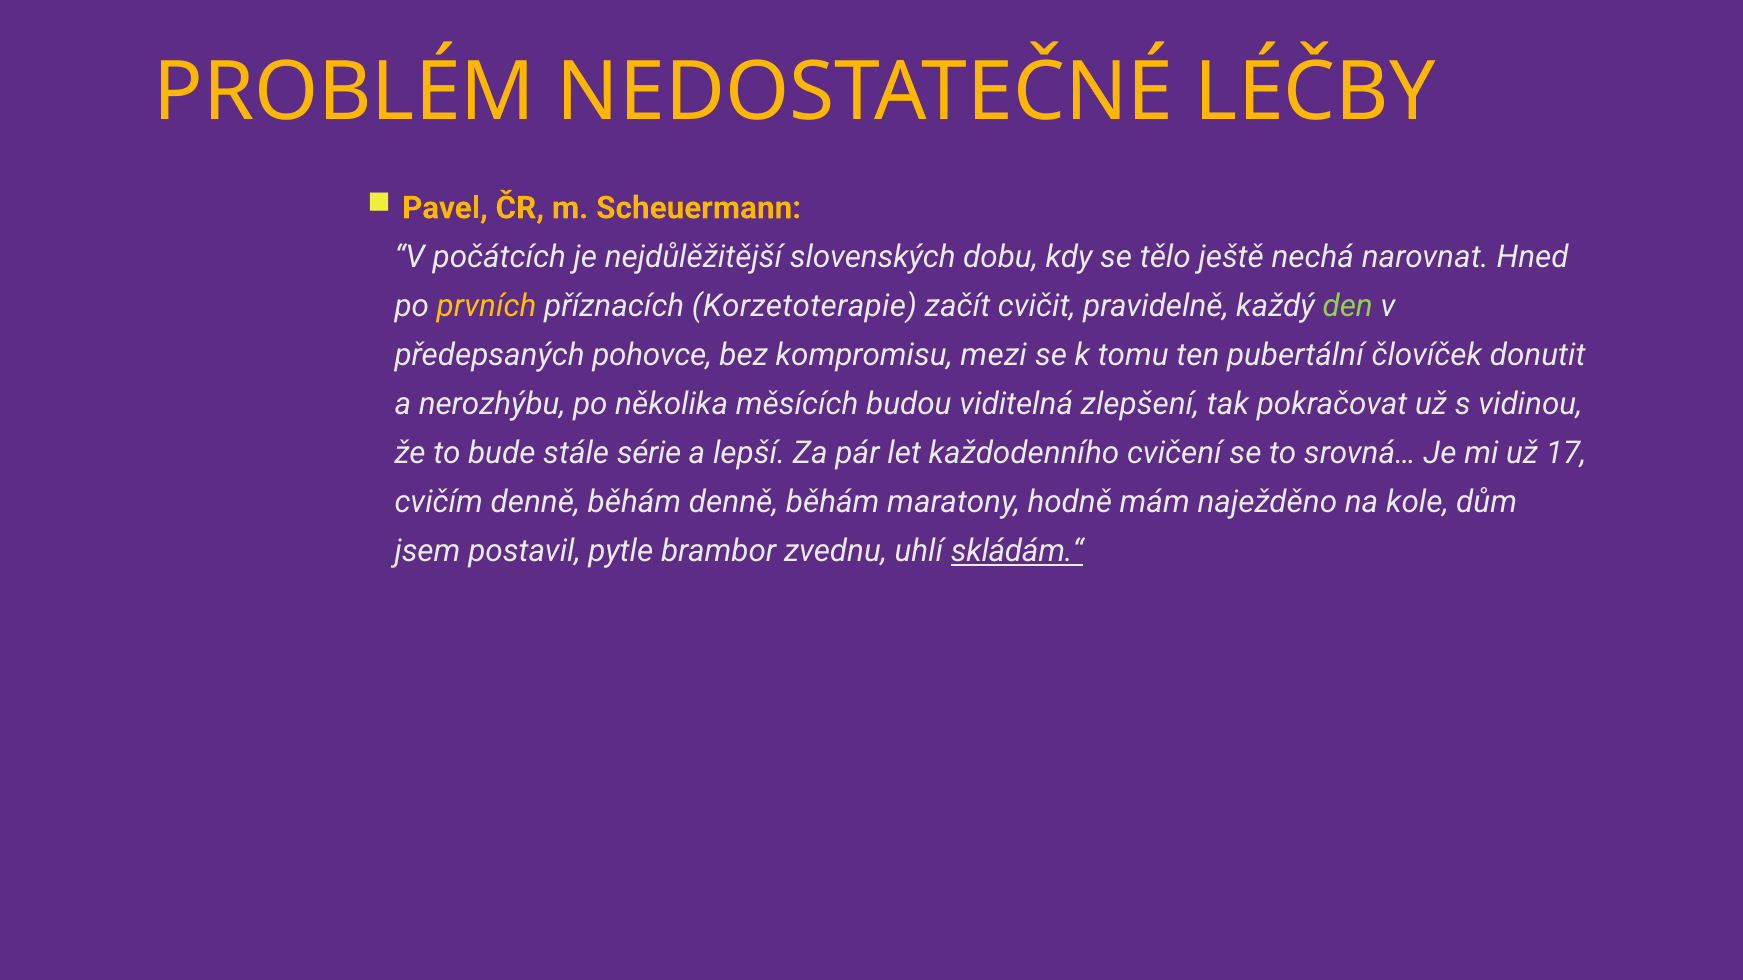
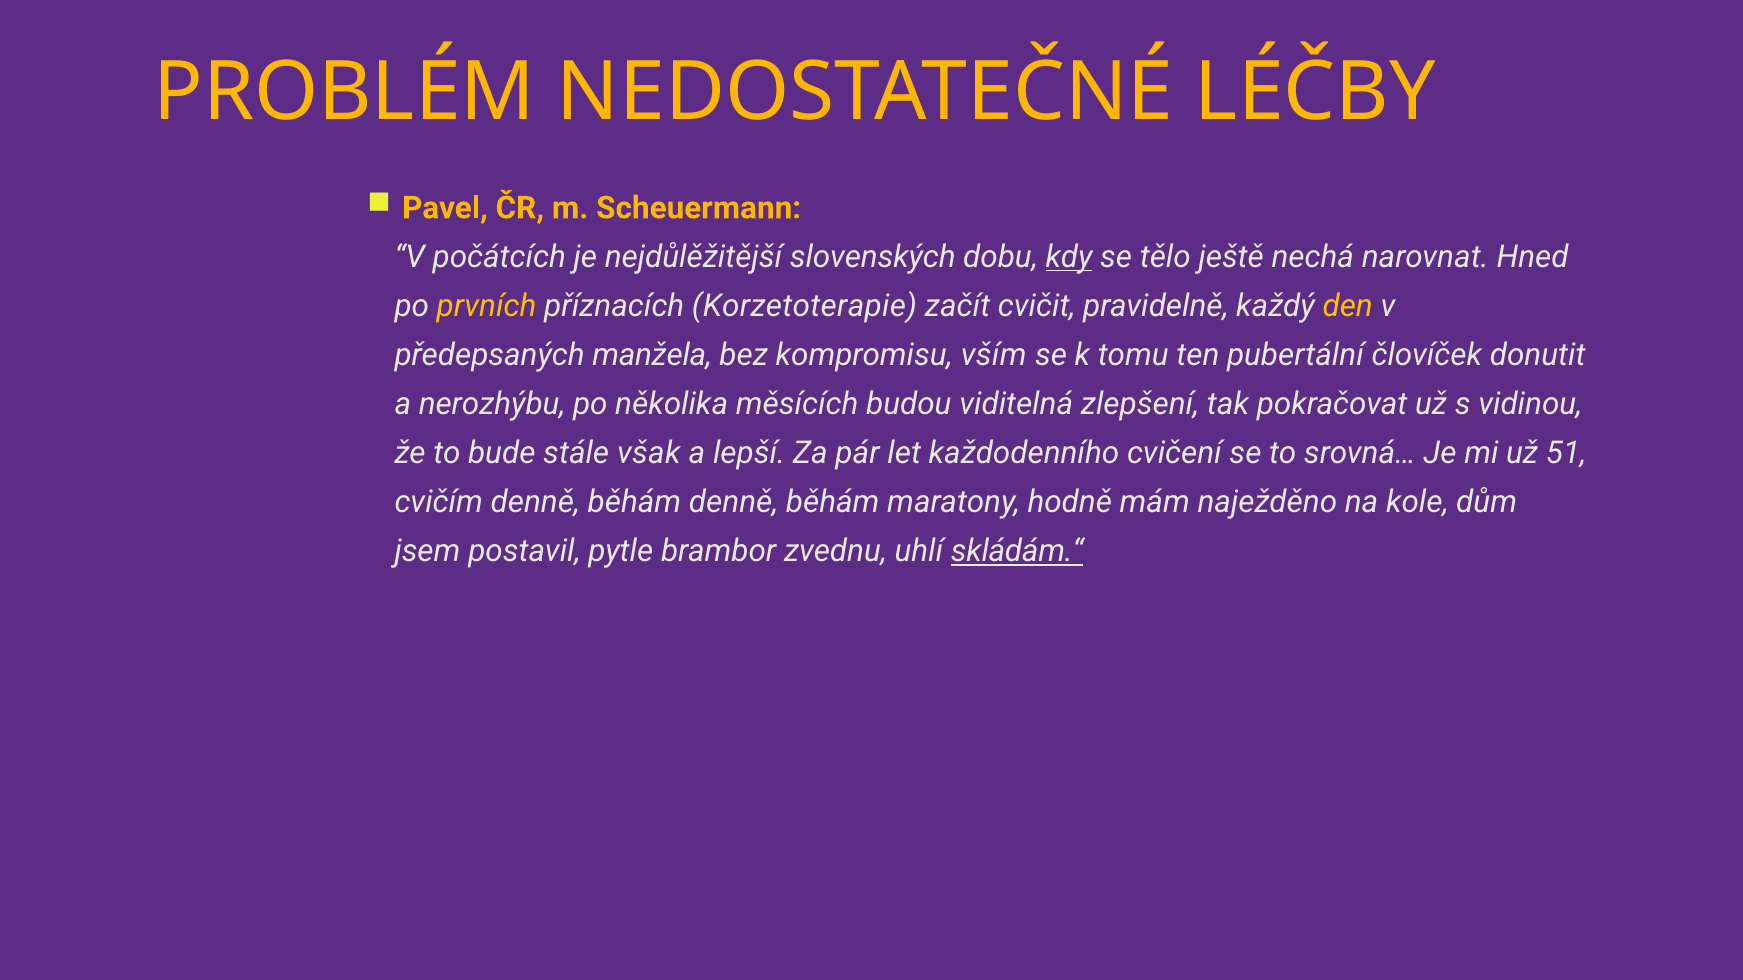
kdy underline: none -> present
den colour: light green -> yellow
pohovce: pohovce -> manžela
mezi: mezi -> vším
série: série -> však
17: 17 -> 51
